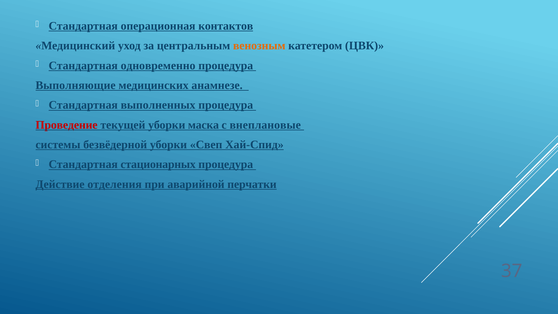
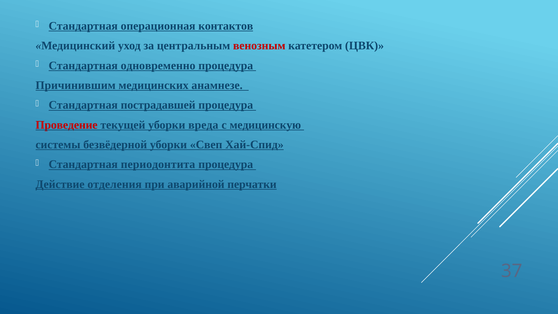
венозным colour: orange -> red
Выполняющие: Выполняющие -> Причинившим
выполненных: выполненных -> пострадавшей
маска: маска -> вреда
внеплановые: внеплановые -> медицинскую
стационарных: стационарных -> периодонтита
